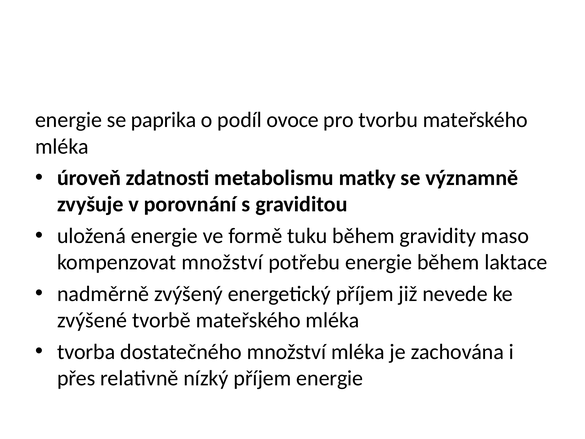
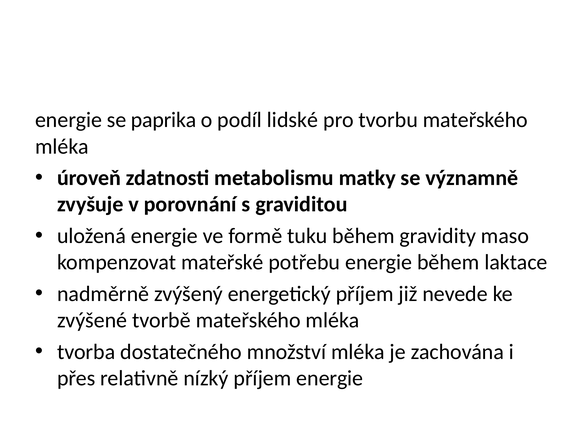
ovoce: ovoce -> lidské
kompenzovat množství: množství -> mateřské
